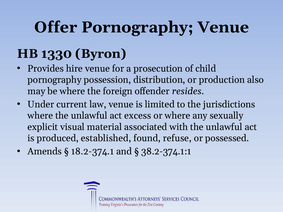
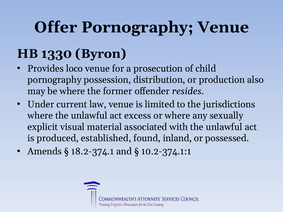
hire: hire -> loco
foreign: foreign -> former
refuse: refuse -> inland
38.2-374.1:1: 38.2-374.1:1 -> 10.2-374.1:1
